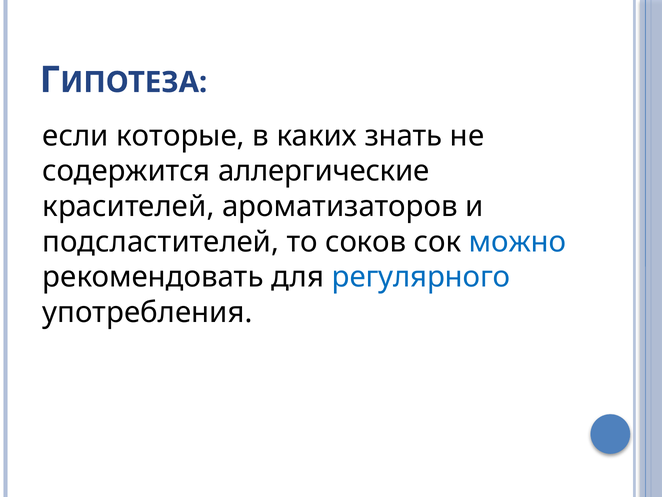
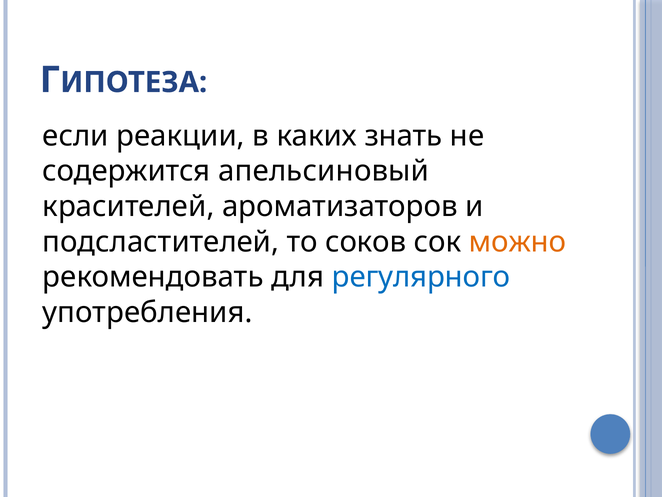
которые: которые -> реакции
аллергические: аллергические -> апельсиновый
можно colour: blue -> orange
